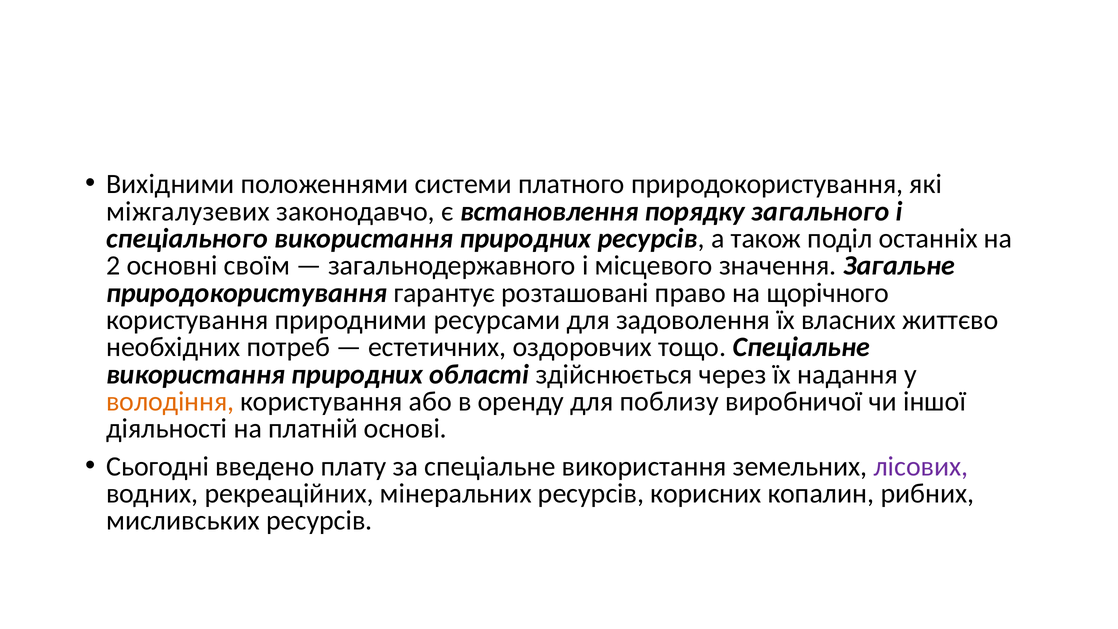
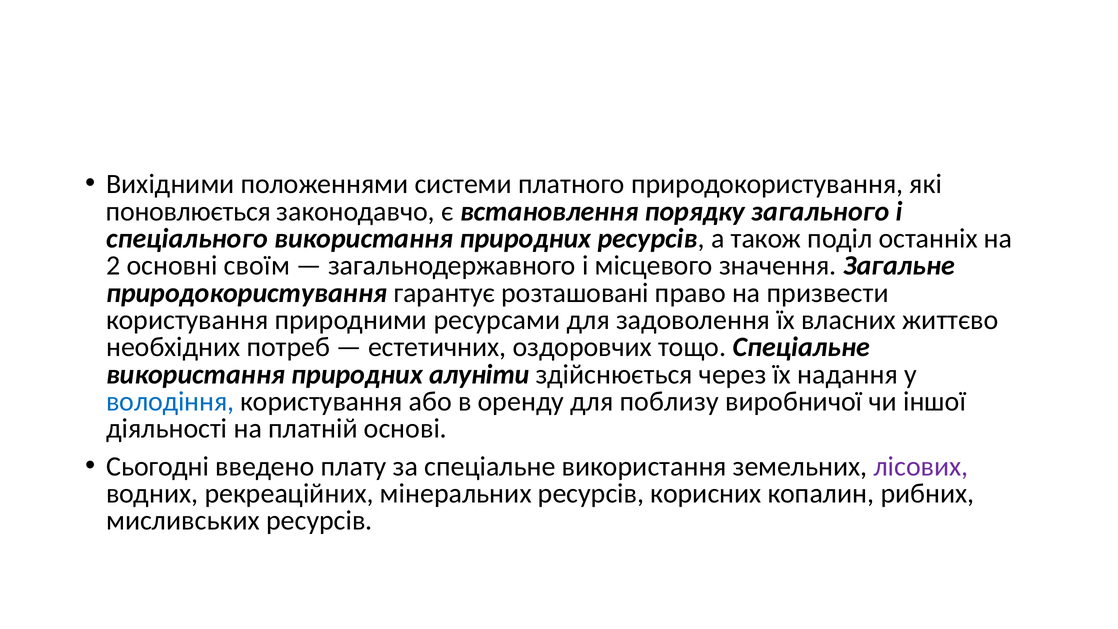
міжгалузевих: міжгалузевих -> поновлюється
щорічного: щорічного -> призвести
області: області -> алуніти
володіння colour: orange -> blue
